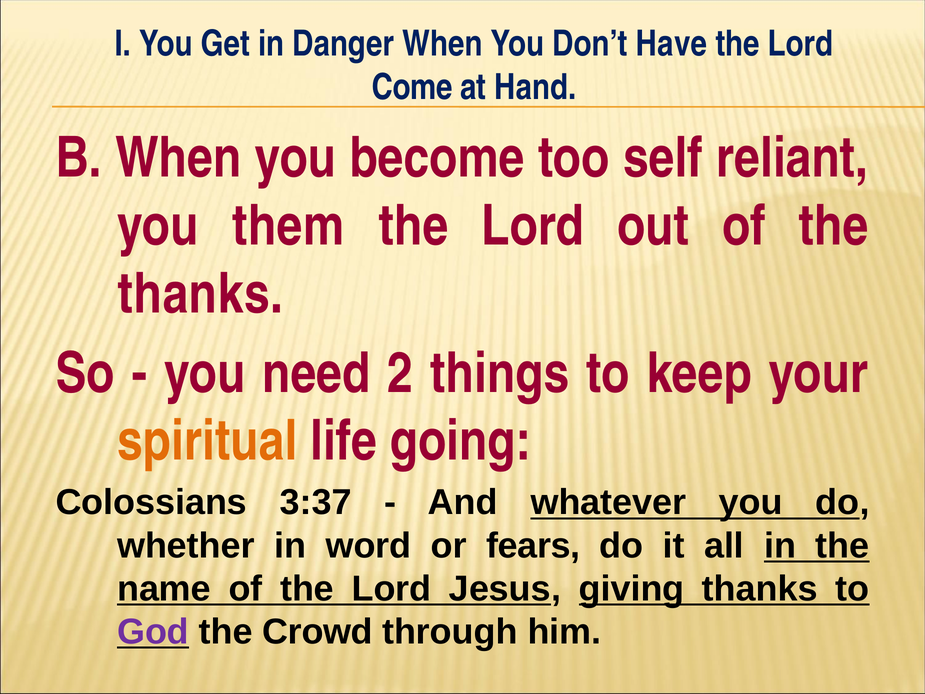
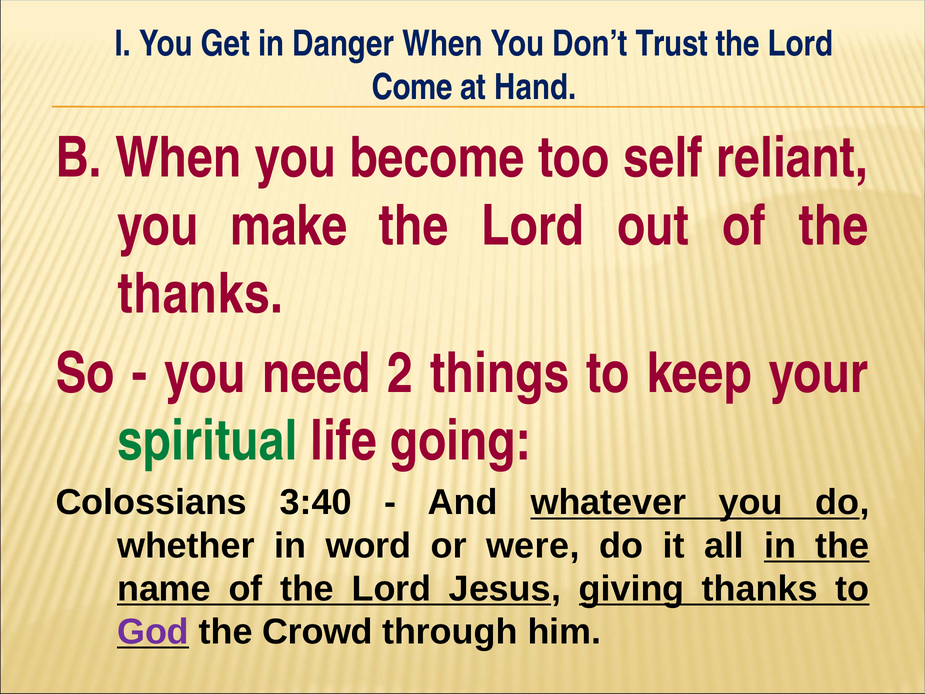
Have: Have -> Trust
them: them -> make
spiritual colour: orange -> green
3:37: 3:37 -> 3:40
fears: fears -> were
